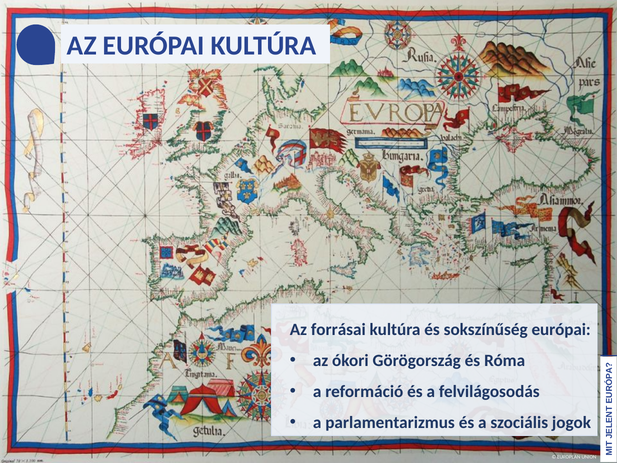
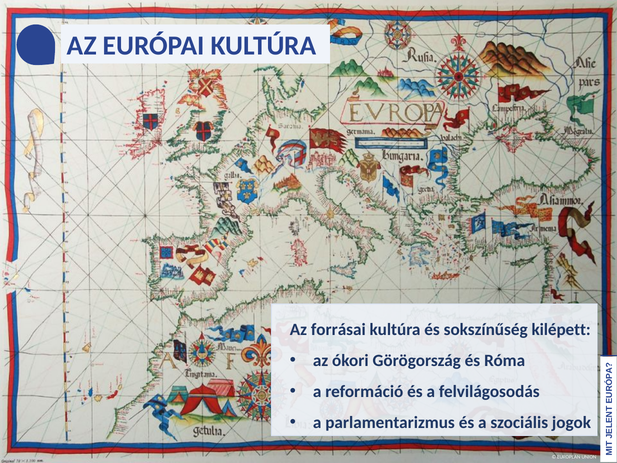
sokszínűség európai: európai -> kilépett
